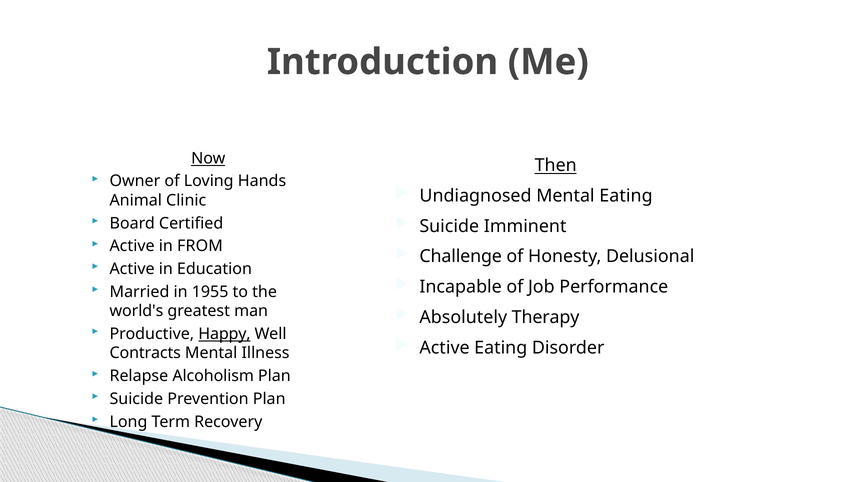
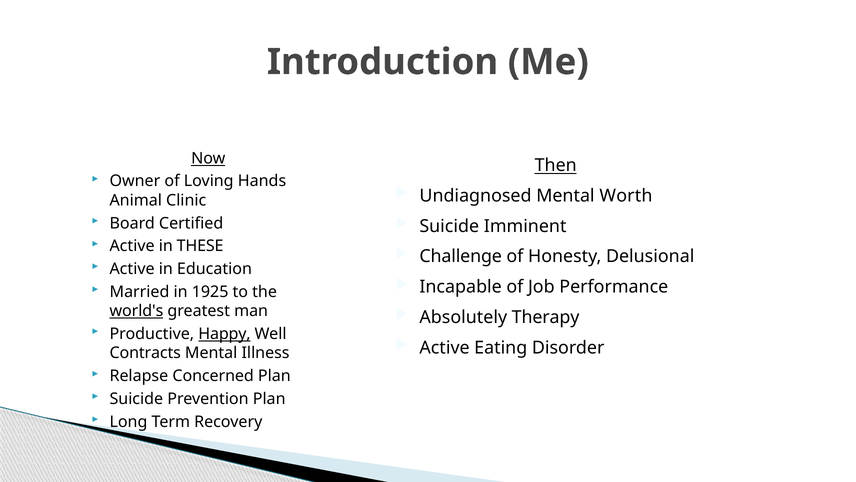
Mental Eating: Eating -> Worth
FROM: FROM -> THESE
1955: 1955 -> 1925
world's underline: none -> present
Alcoholism: Alcoholism -> Concerned
